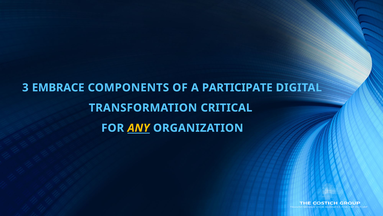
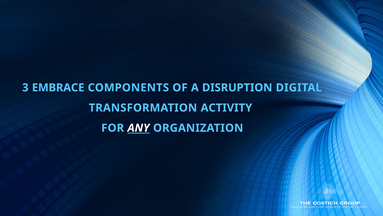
PARTICIPATE: PARTICIPATE -> DISRUPTION
CRITICAL: CRITICAL -> ACTIVITY
ANY colour: yellow -> white
